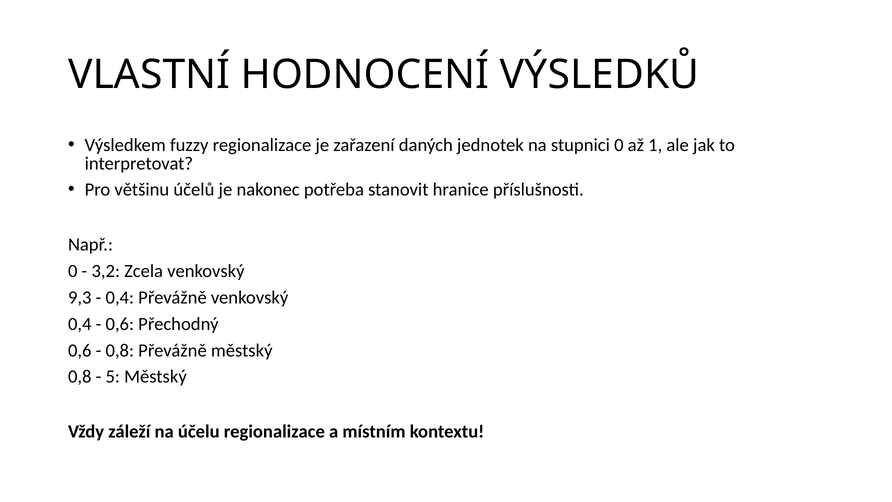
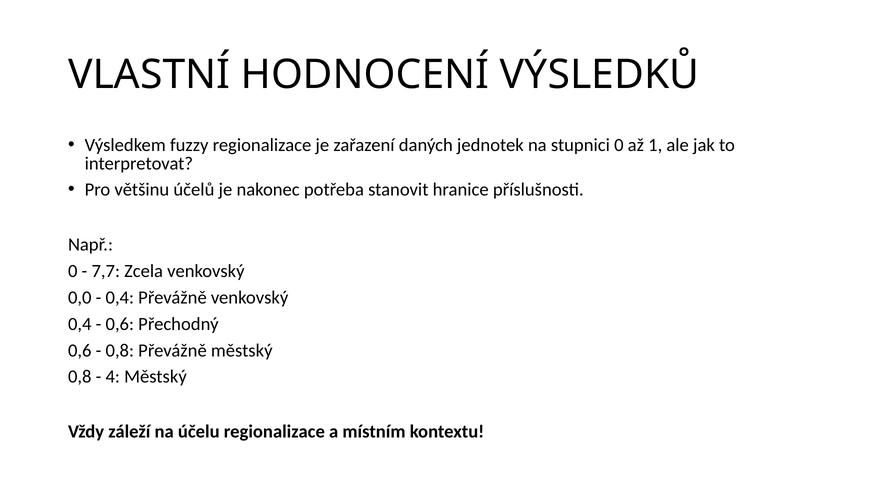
3,2: 3,2 -> 7,7
9,3: 9,3 -> 0,0
5: 5 -> 4
